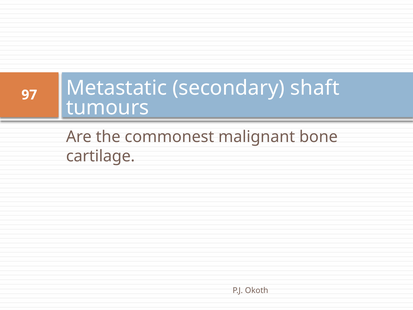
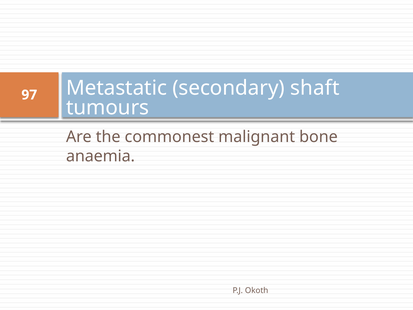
cartilage: cartilage -> anaemia
